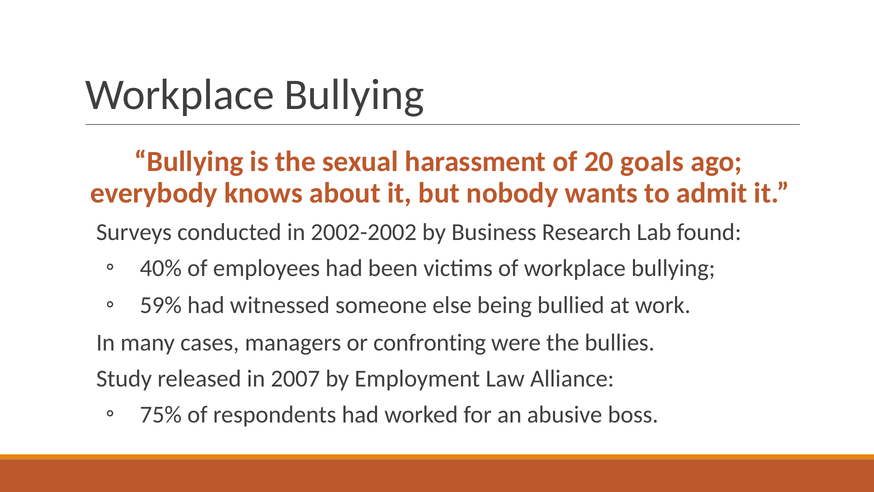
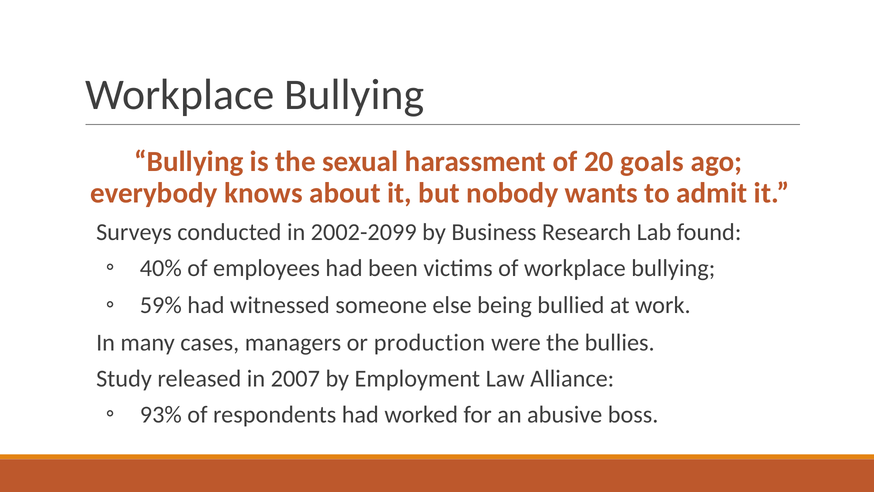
2002-2002: 2002-2002 -> 2002-2099
confronting: confronting -> production
75%: 75% -> 93%
